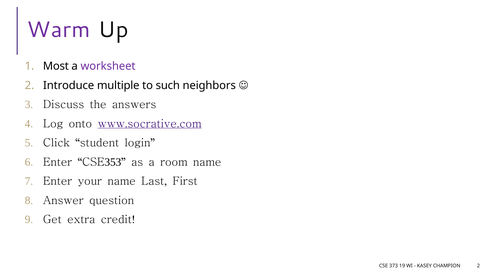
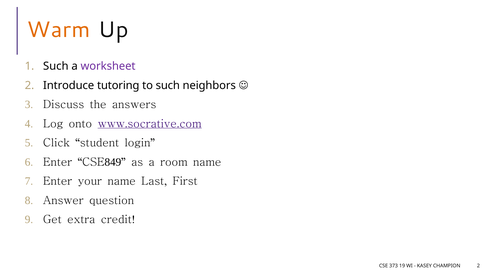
Warm colour: purple -> orange
Most at (56, 66): Most -> Such
multiple: multiple -> tutoring
353: 353 -> 849
